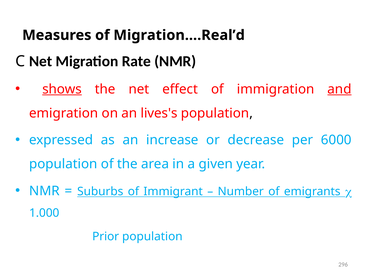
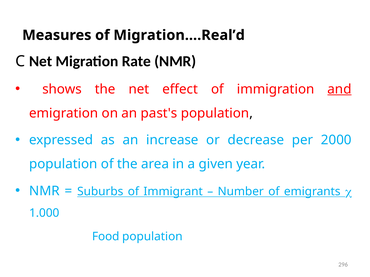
shows underline: present -> none
lives's: lives's -> past's
6000: 6000 -> 2000
Prior: Prior -> Food
